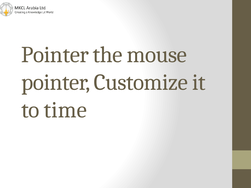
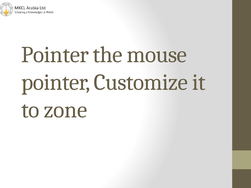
time: time -> zone
